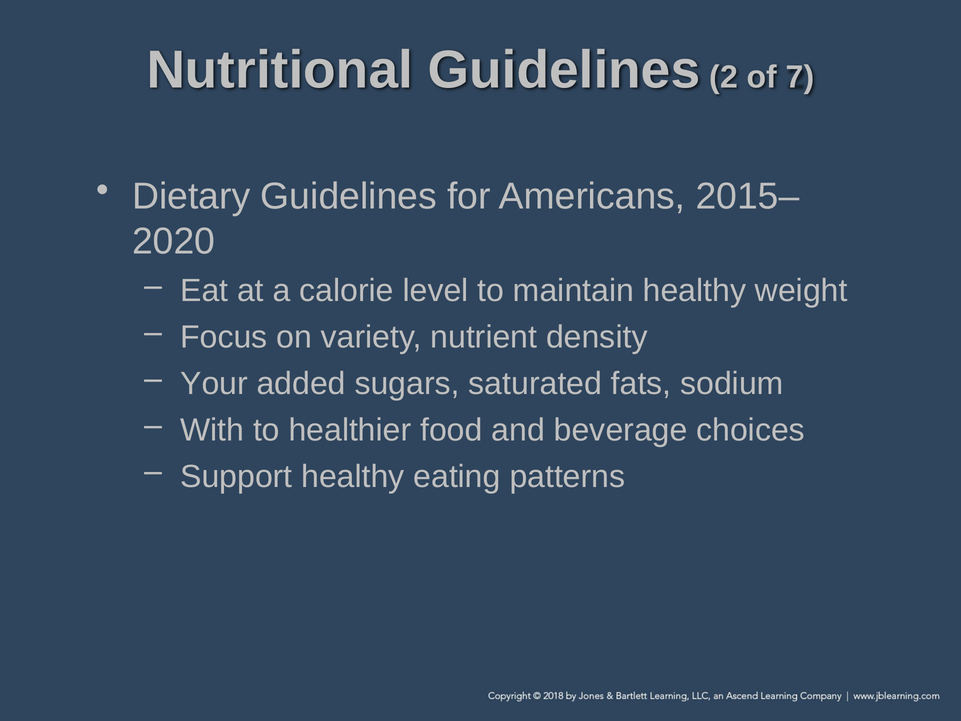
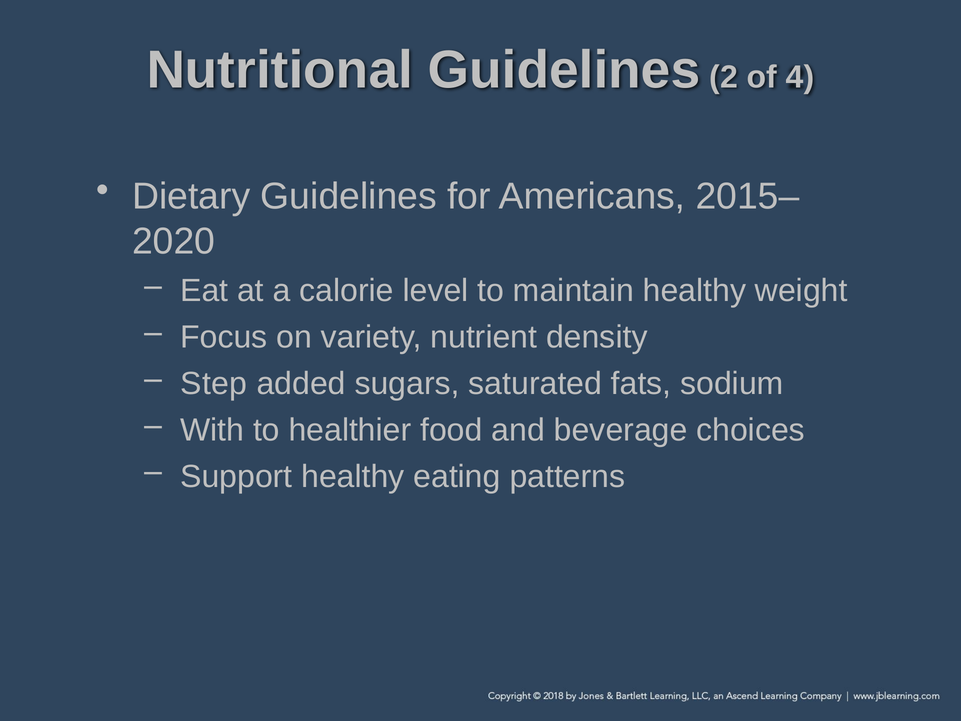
7: 7 -> 4
Your: Your -> Step
